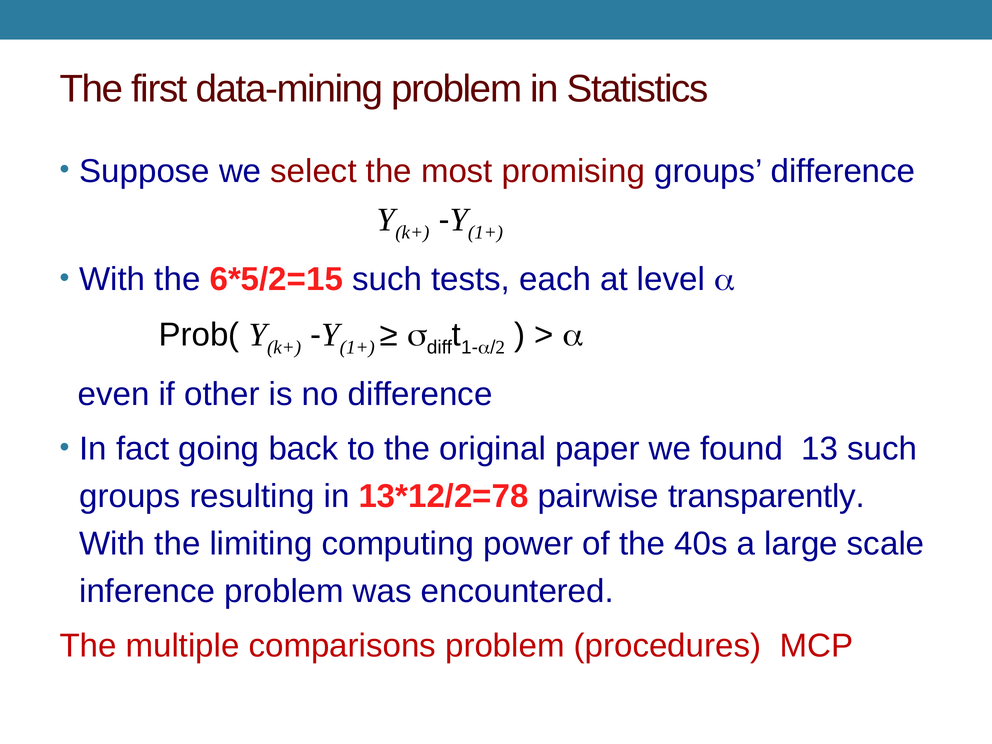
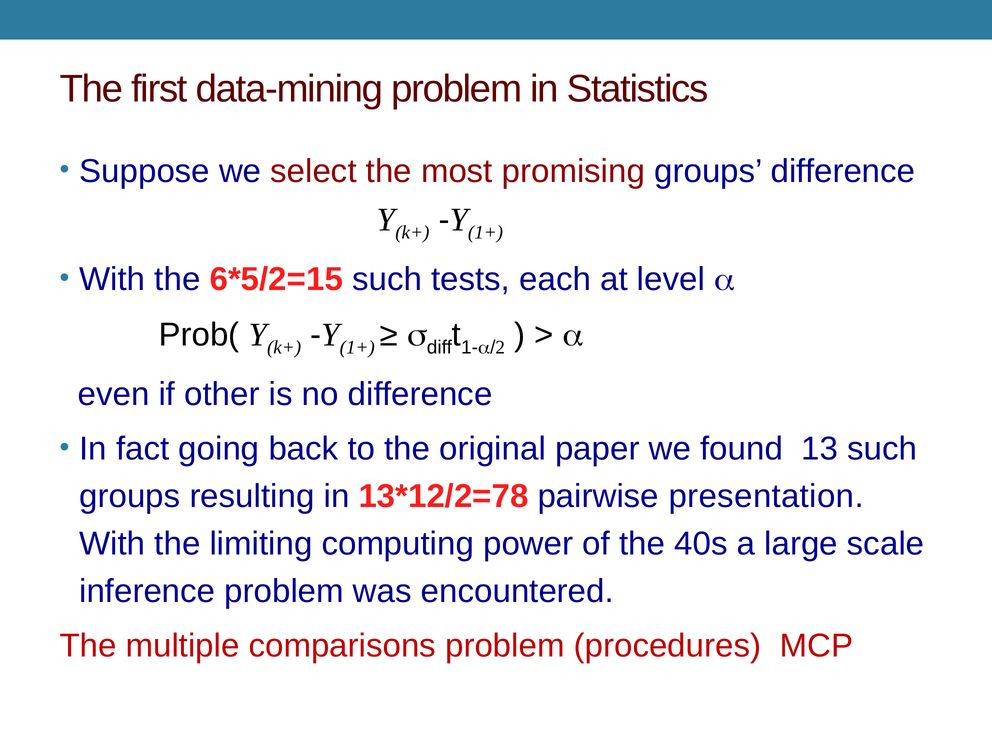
transparently: transparently -> presentation
